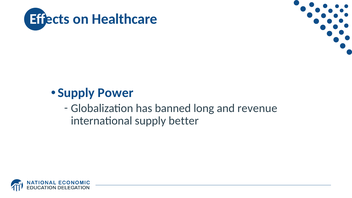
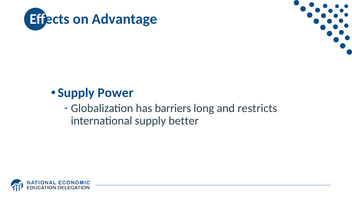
Healthcare: Healthcare -> Advantage
banned: banned -> barriers
revenue: revenue -> restricts
